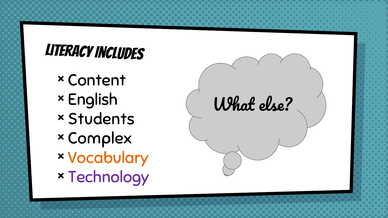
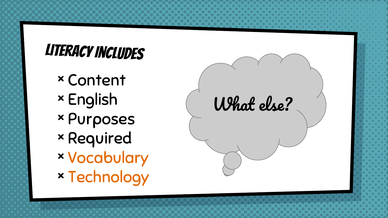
Students: Students -> Purposes
Complex: Complex -> Required
Technology colour: purple -> orange
